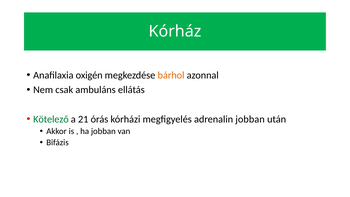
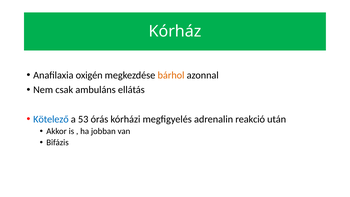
Kötelező colour: green -> blue
21: 21 -> 53
adrenalin jobban: jobban -> reakció
